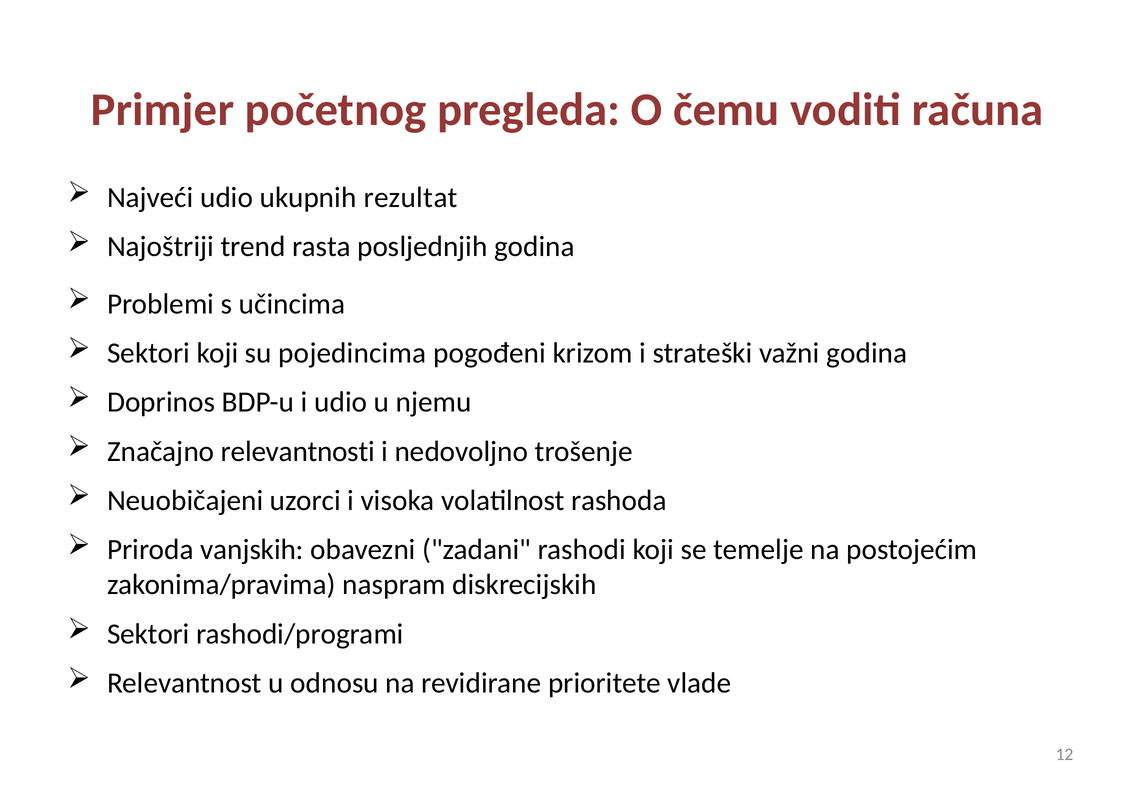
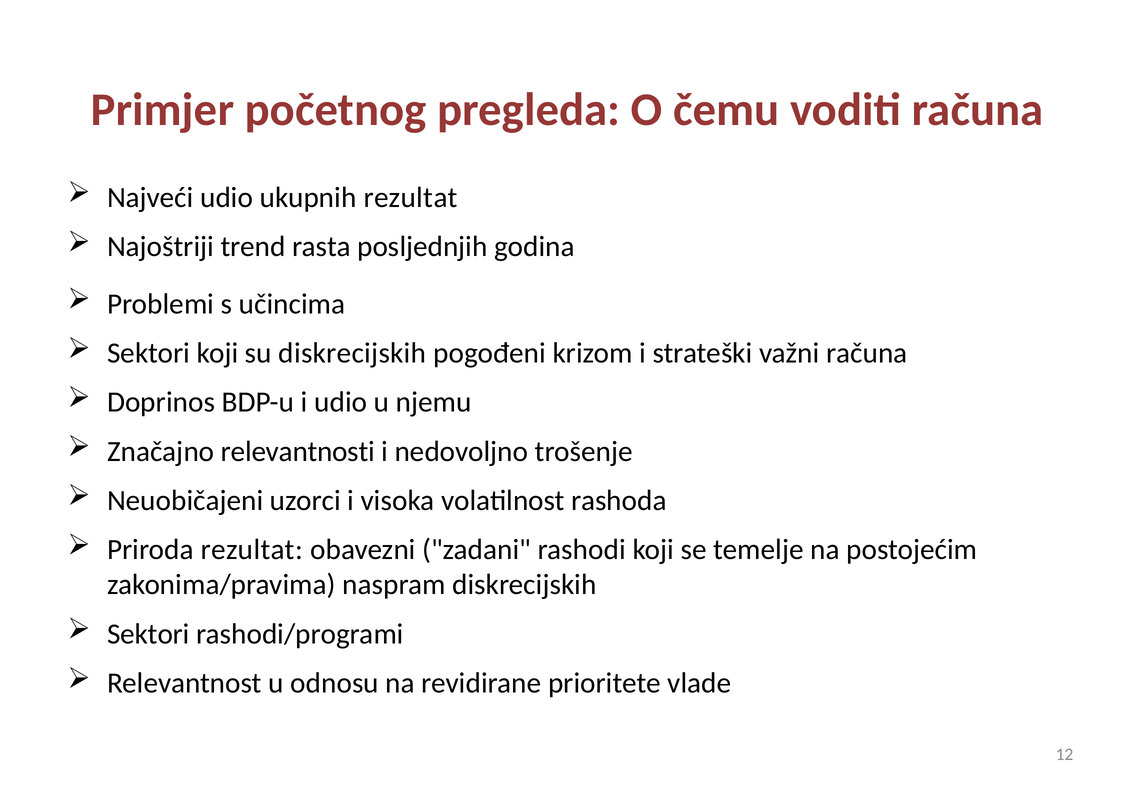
su pojedincima: pojedincima -> diskrecijskih
važni godina: godina -> računa
Priroda vanjskih: vanjskih -> rezultat
